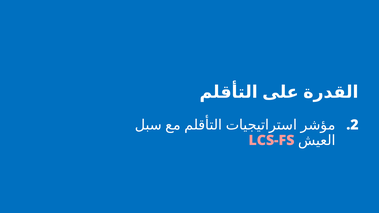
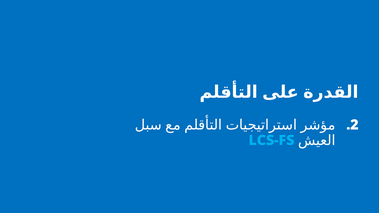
LCS-FS colour: pink -> light blue
